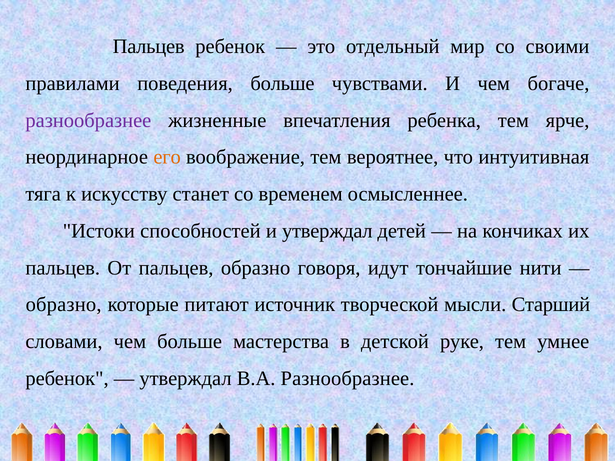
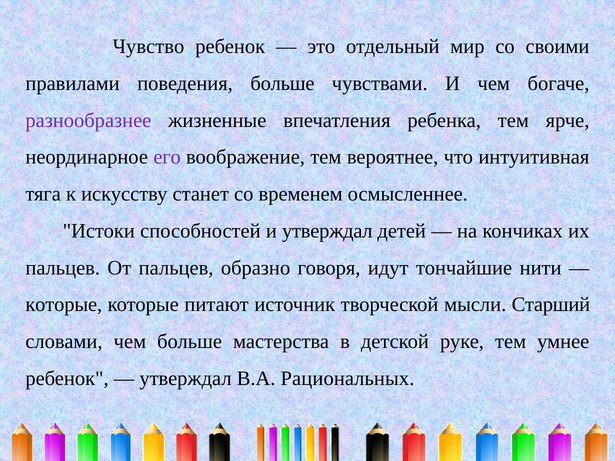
Пальцев at (149, 47): Пальцев -> Чувство
его colour: orange -> purple
образно at (64, 305): образно -> которые
В.А Разнообразнее: Разнообразнее -> Рациональных
